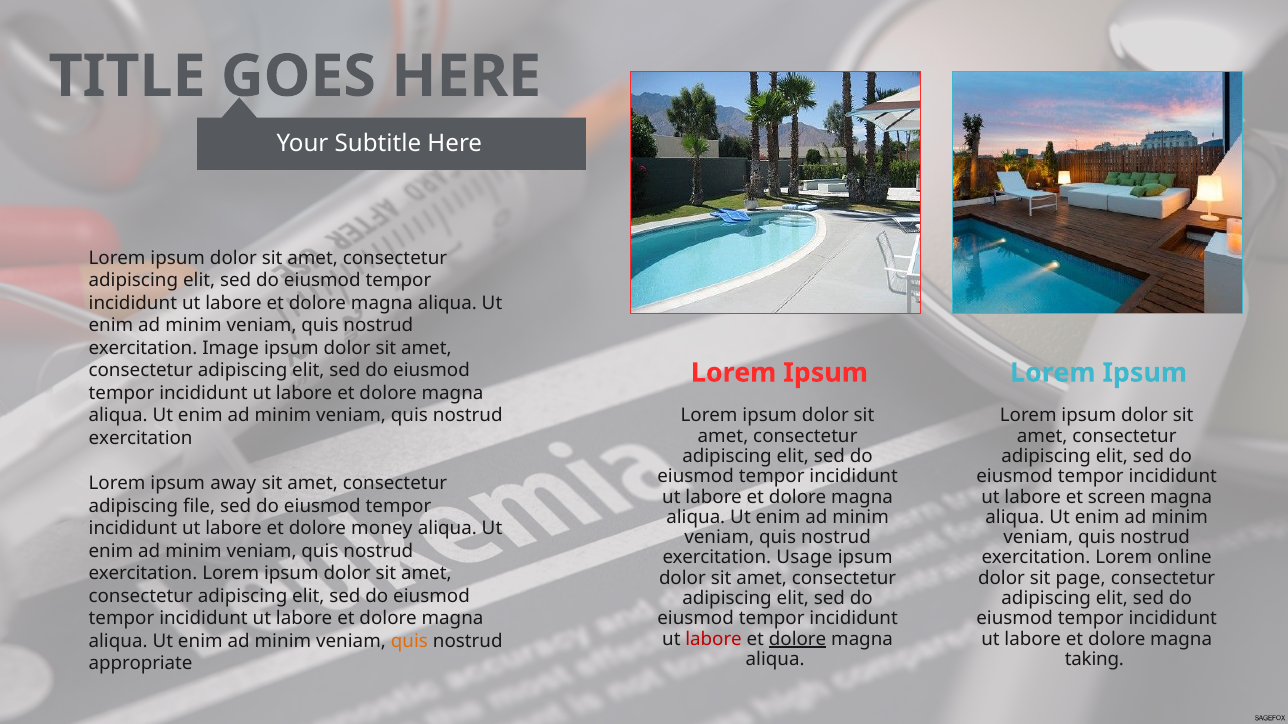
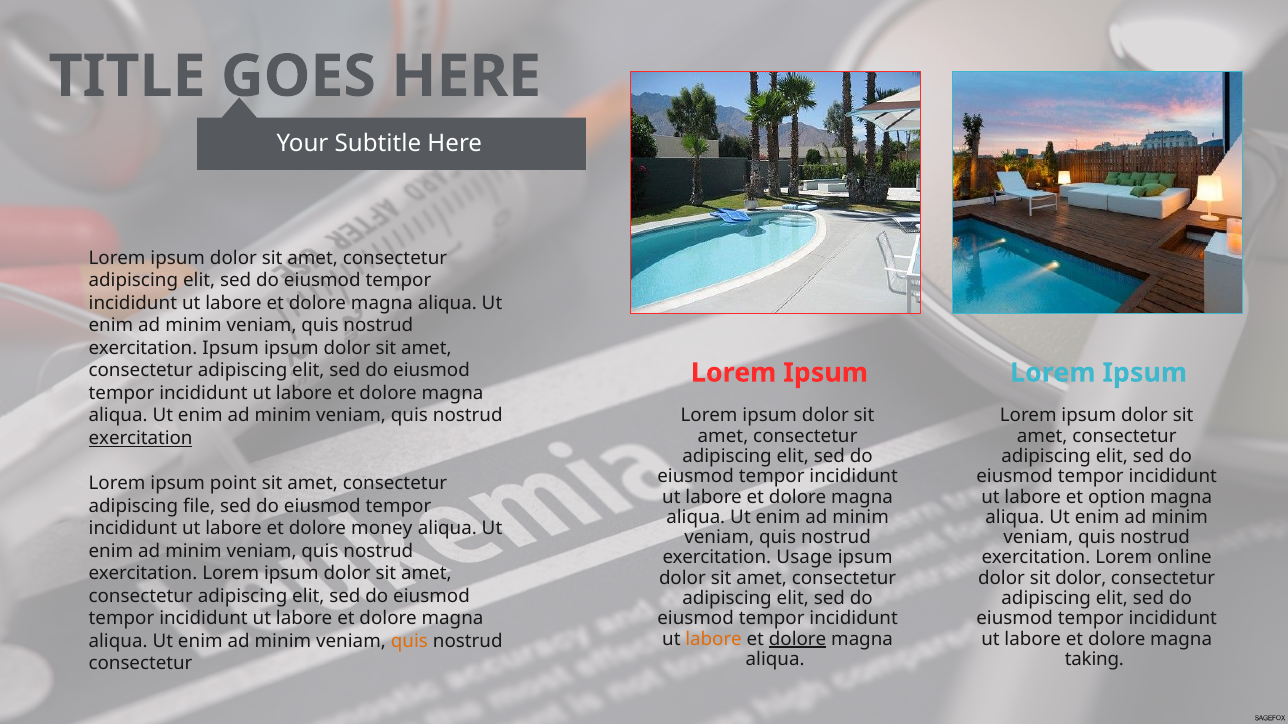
exercitation Image: Image -> Ipsum
exercitation at (141, 438) underline: none -> present
away: away -> point
screen: screen -> option
sit page: page -> dolor
labore at (714, 639) colour: red -> orange
appropriate at (141, 664): appropriate -> consectetur
